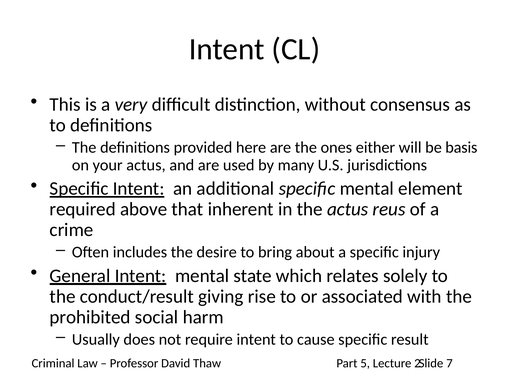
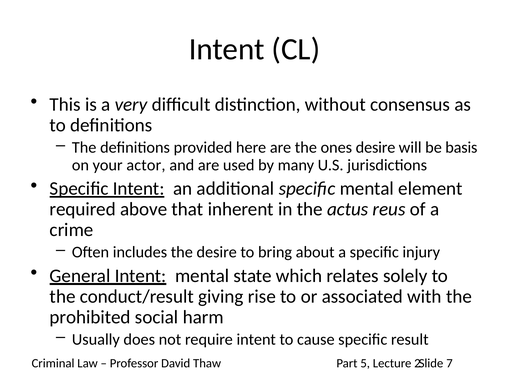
ones either: either -> desire
your actus: actus -> actor
